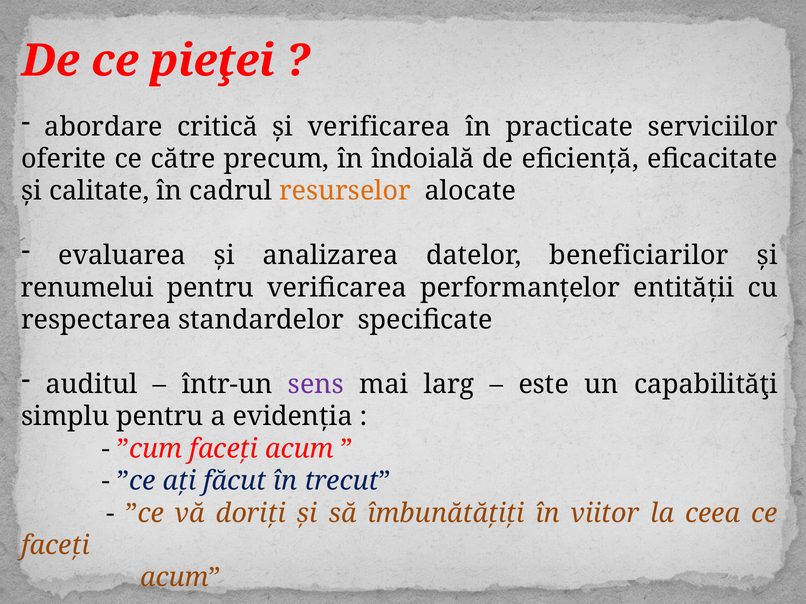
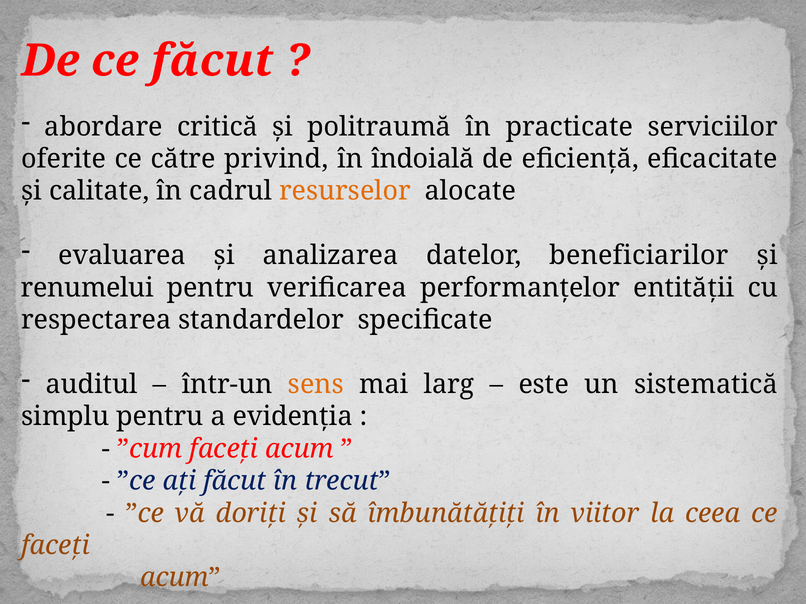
ce pieţei: pieţei -> făcut
și verificarea: verificarea -> politraumă
precum: precum -> privind
sens colour: purple -> orange
capabilităţi: capabilităţi -> sistematică
